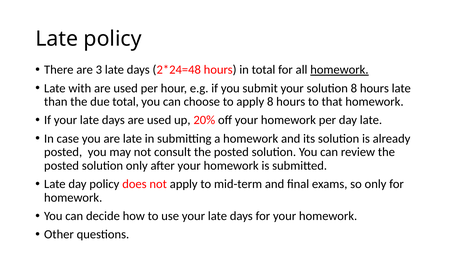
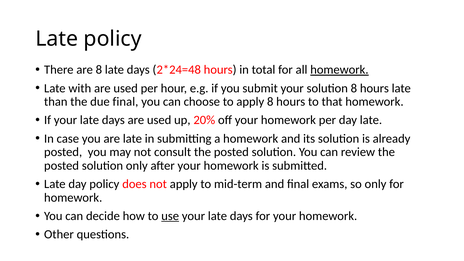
are 3: 3 -> 8
due total: total -> final
use underline: none -> present
